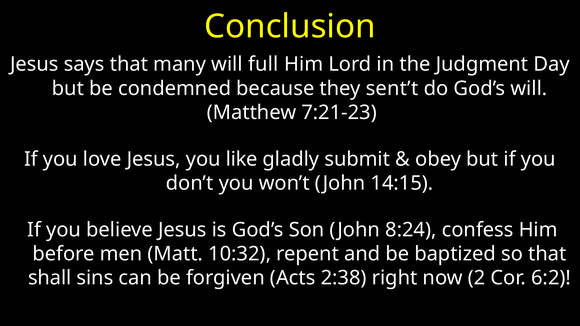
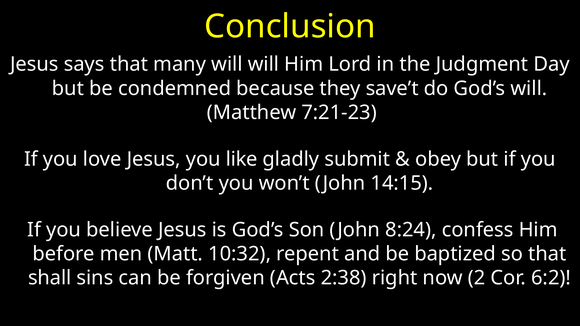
will full: full -> will
sent’t: sent’t -> save’t
